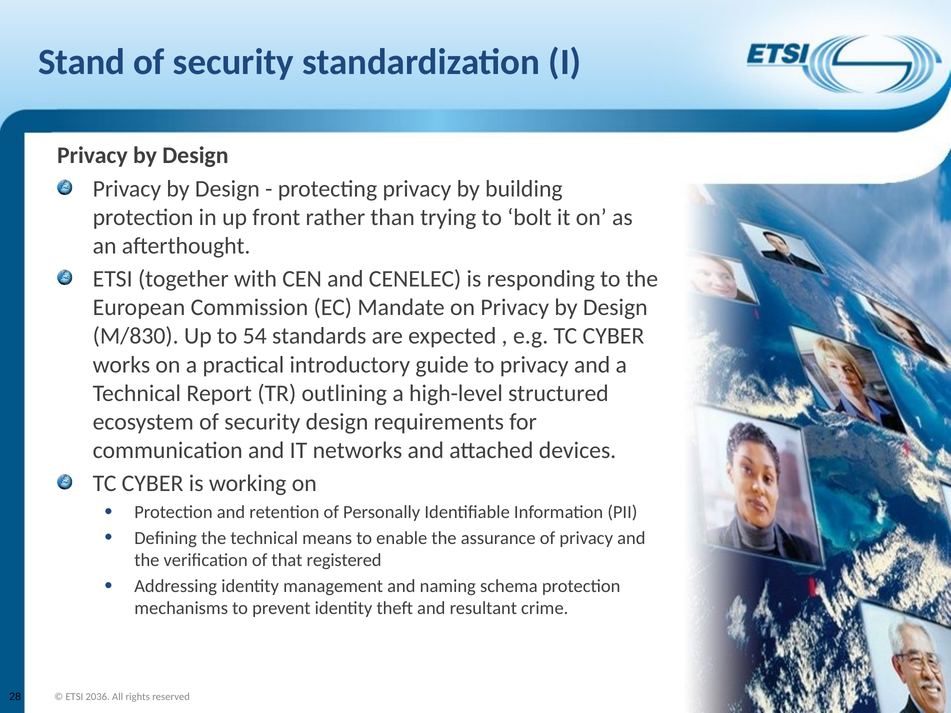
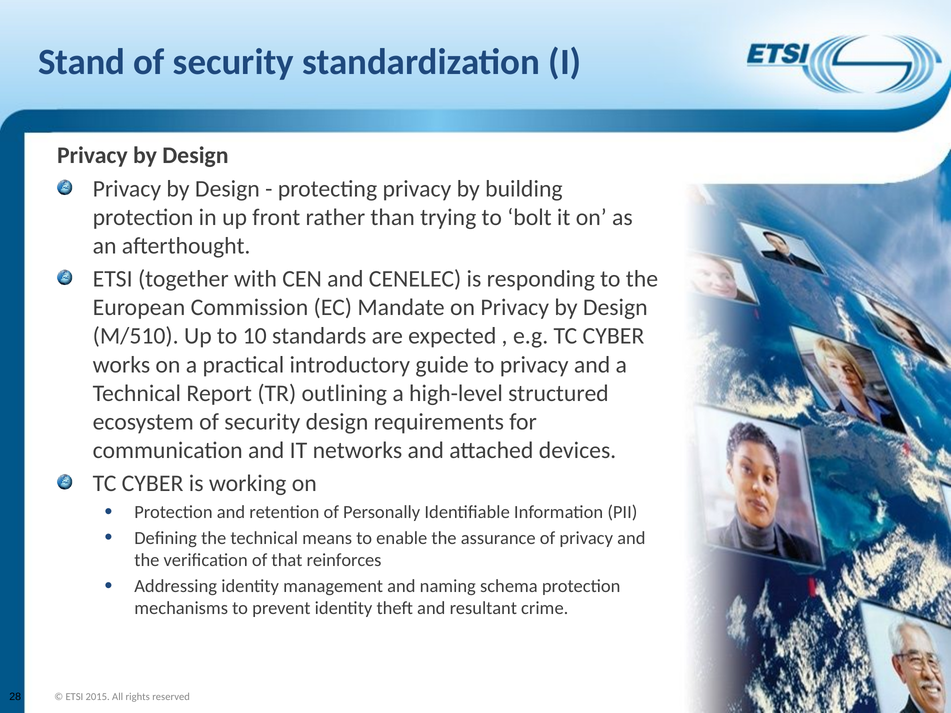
M/830: M/830 -> M/510
54: 54 -> 10
registered: registered -> reinforces
2036: 2036 -> 2015
